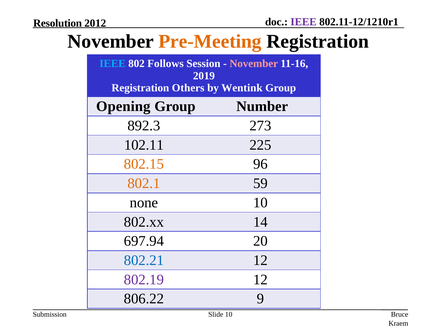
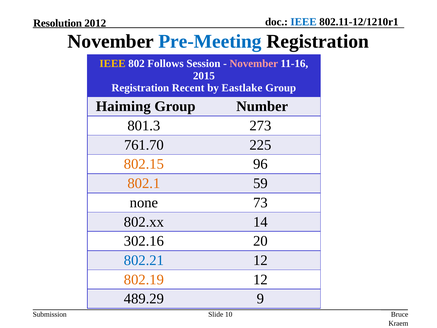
IEEE at (304, 22) colour: purple -> blue
Pre-Meeting colour: orange -> blue
IEEE at (113, 64) colour: light blue -> yellow
2019: 2019 -> 2015
Others: Others -> Recent
Wentink: Wentink -> Eastlake
Opening: Opening -> Haiming
892.3: 892.3 -> 801.3
102.11: 102.11 -> 761.70
none 10: 10 -> 73
697.94: 697.94 -> 302.16
802.19 colour: purple -> orange
806.22: 806.22 -> 489.29
